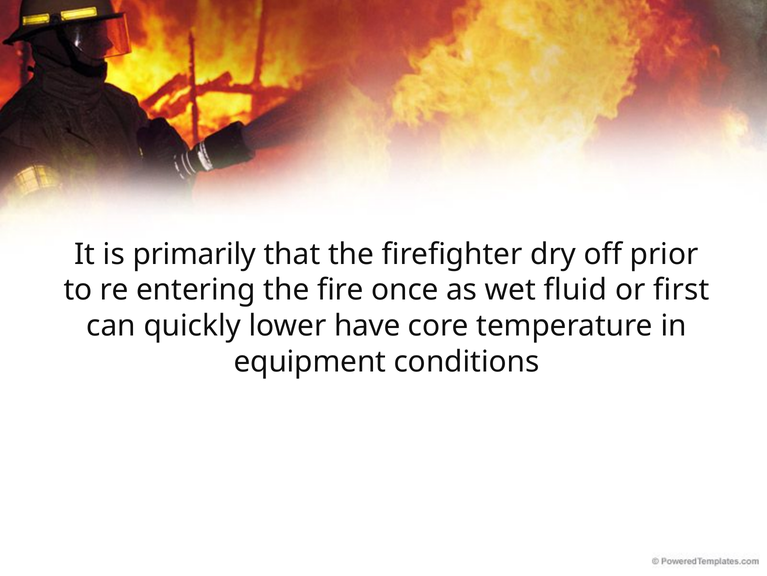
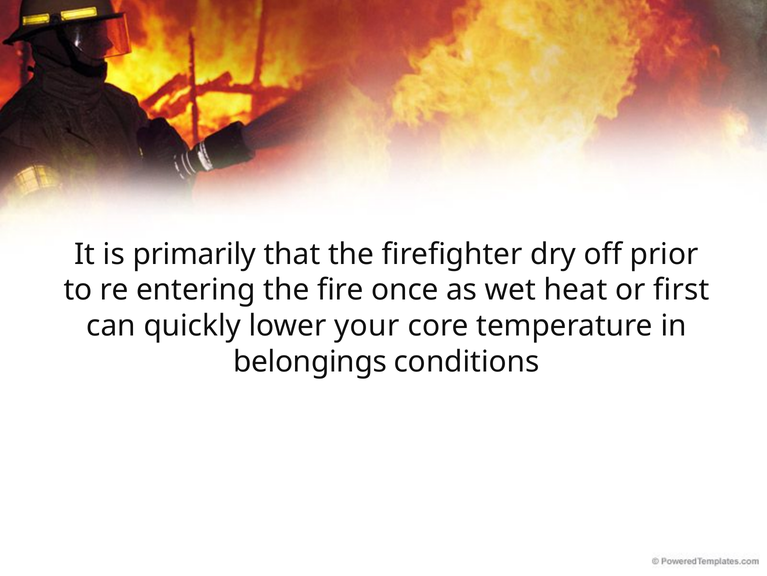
fluid: fluid -> heat
have: have -> your
equipment: equipment -> belongings
